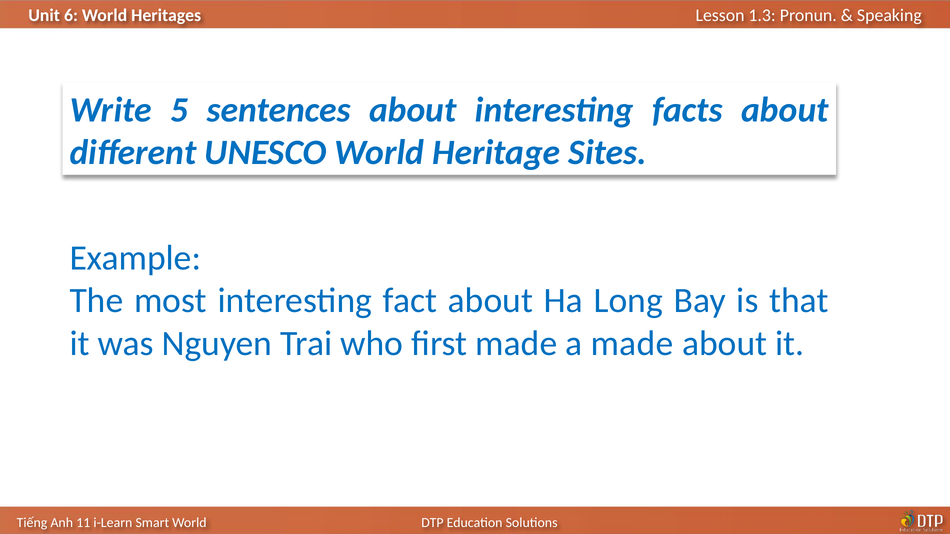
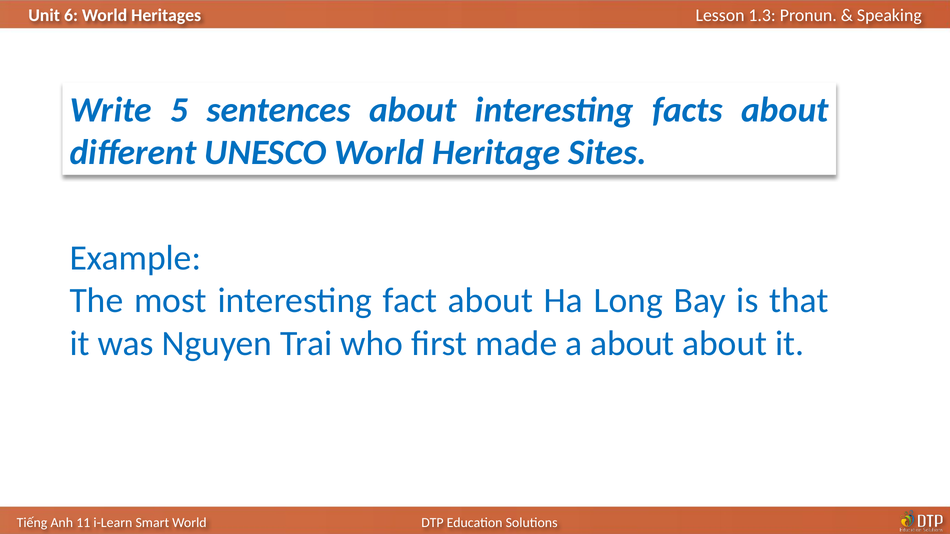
a made: made -> about
